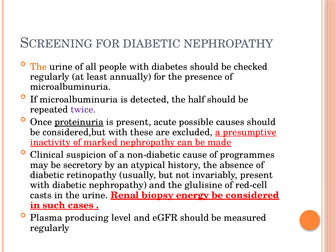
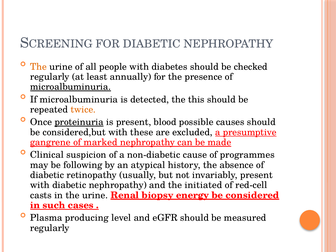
microalbuminuria at (71, 87) underline: none -> present
half: half -> this
twice colour: purple -> orange
acute: acute -> blood
inactivity: inactivity -> gangrene
secretory: secretory -> following
glulisine: glulisine -> initiated
